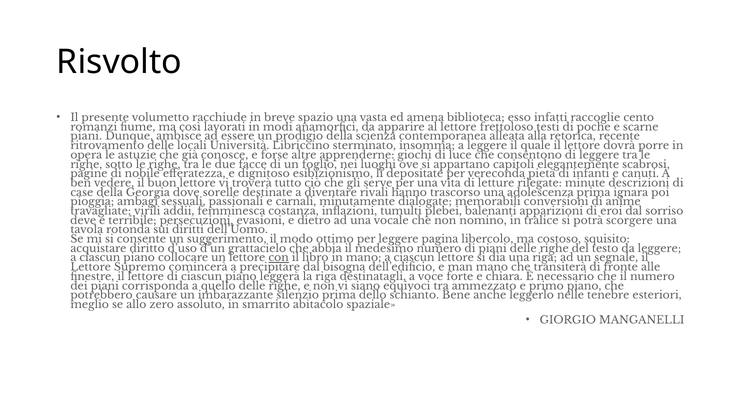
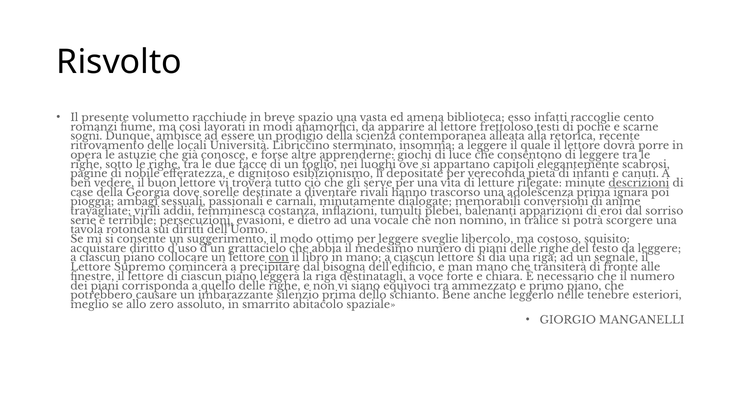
piani at (86, 136): piani -> sogni
descrizioni underline: none -> present
deve: deve -> serie
pagina: pagina -> sveglie
